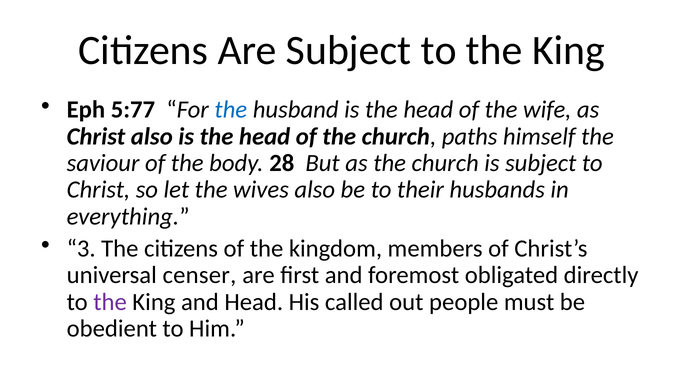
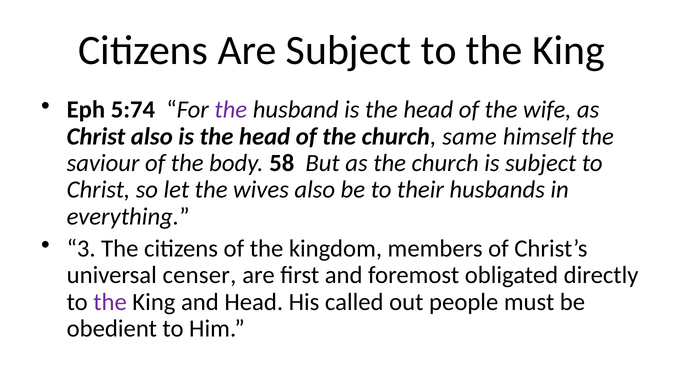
5:77: 5:77 -> 5:74
the at (231, 110) colour: blue -> purple
paths: paths -> same
28: 28 -> 58
